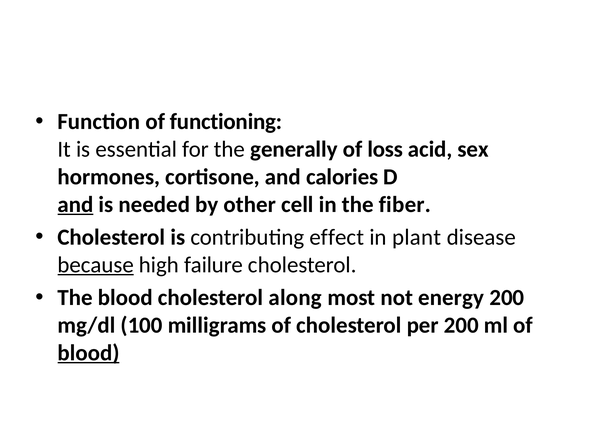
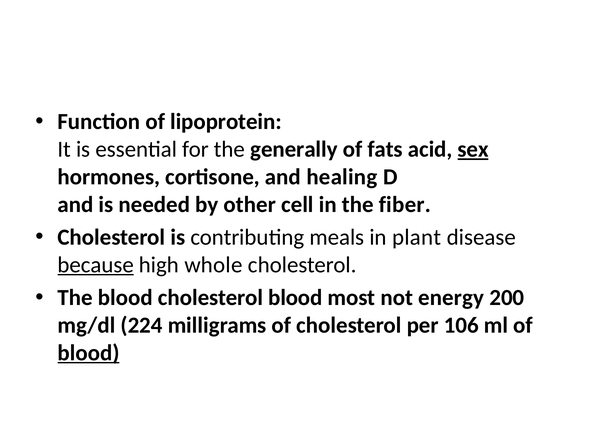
functioning: functioning -> lipoprotein
loss: loss -> fats
sex underline: none -> present
calories: calories -> healing
and at (75, 204) underline: present -> none
effect: effect -> meals
failure: failure -> whole
cholesterol along: along -> blood
100: 100 -> 224
per 200: 200 -> 106
